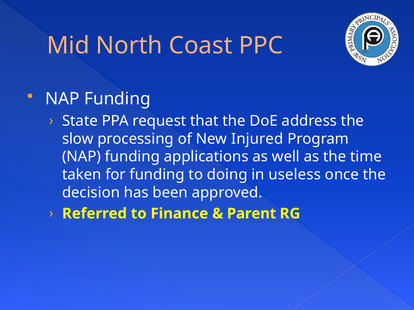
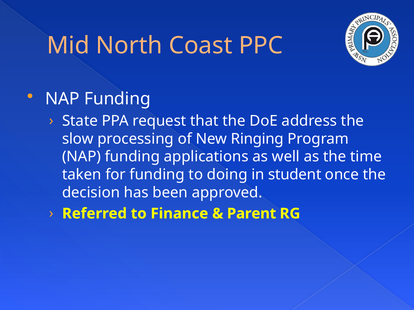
Injured: Injured -> Ringing
useless: useless -> student
